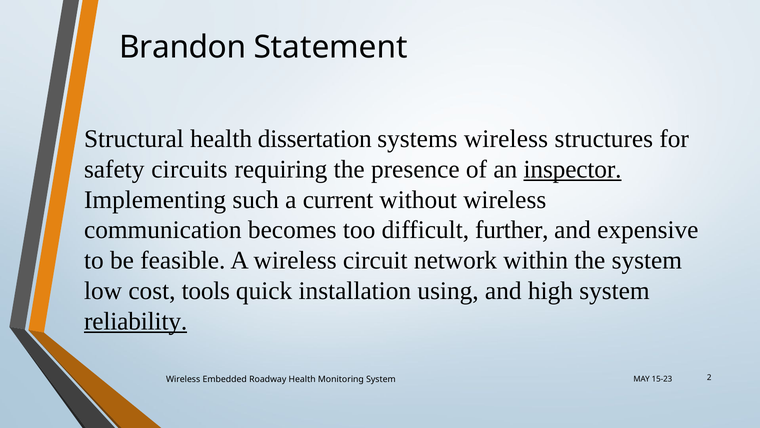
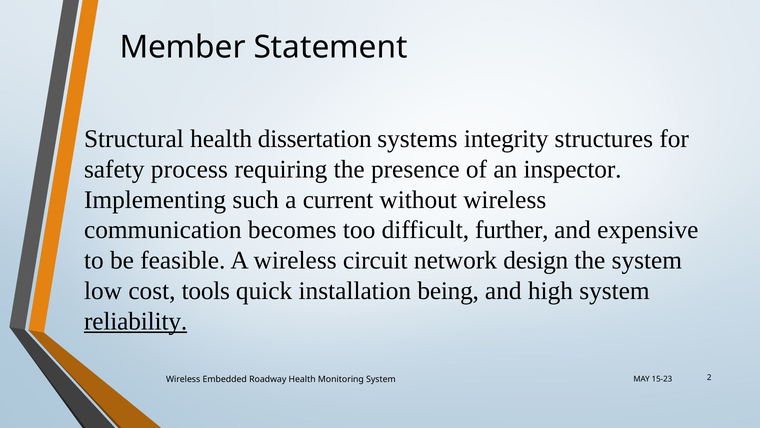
Brandon: Brandon -> Member
systems wireless: wireless -> integrity
circuits: circuits -> process
inspector underline: present -> none
within: within -> design
using: using -> being
